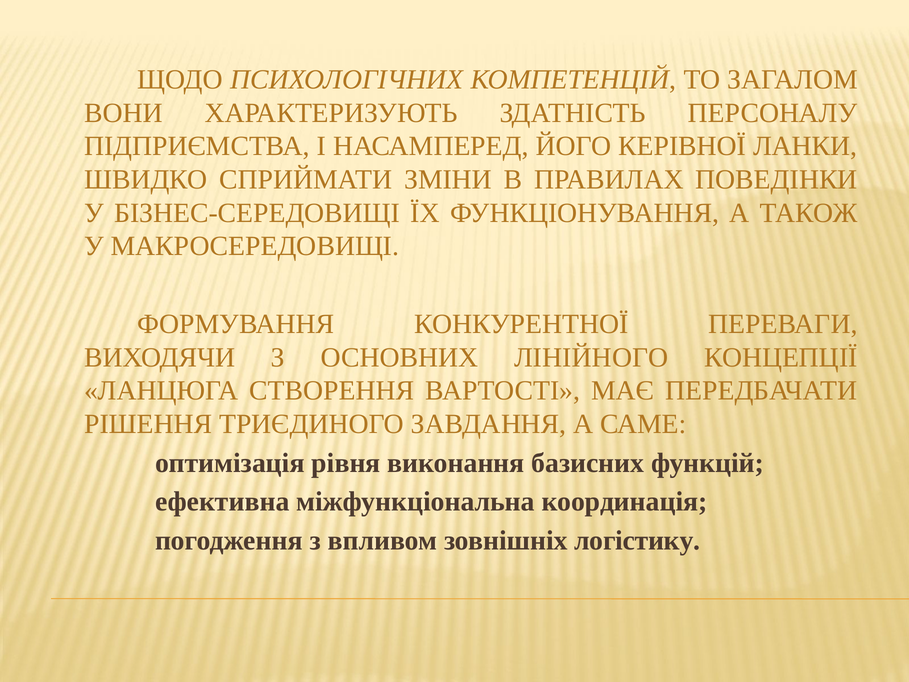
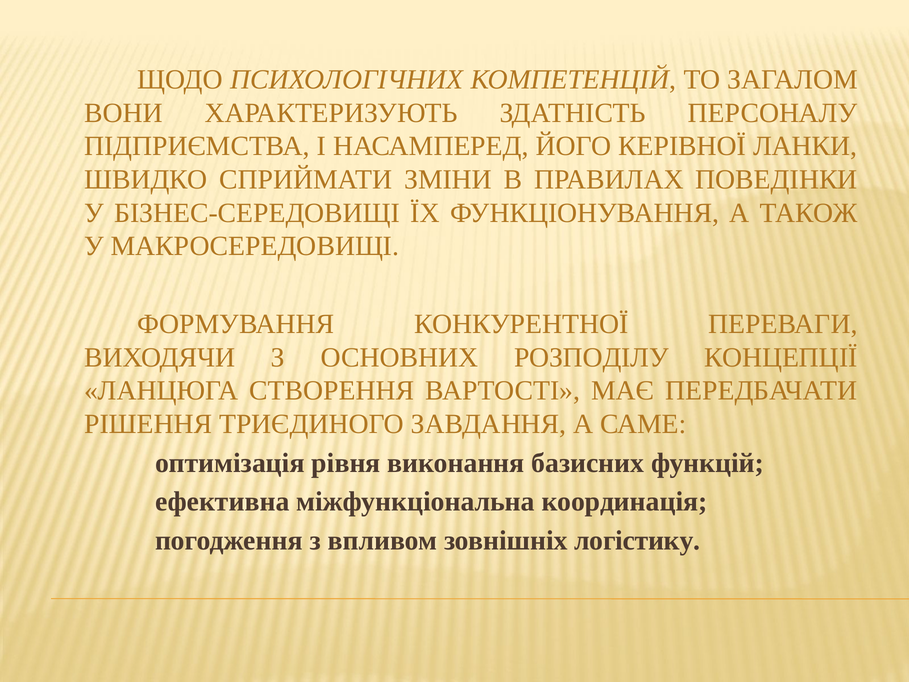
ЛІНІЙНОГО: ЛІНІЙНОГО -> РОЗПОДІЛУ
